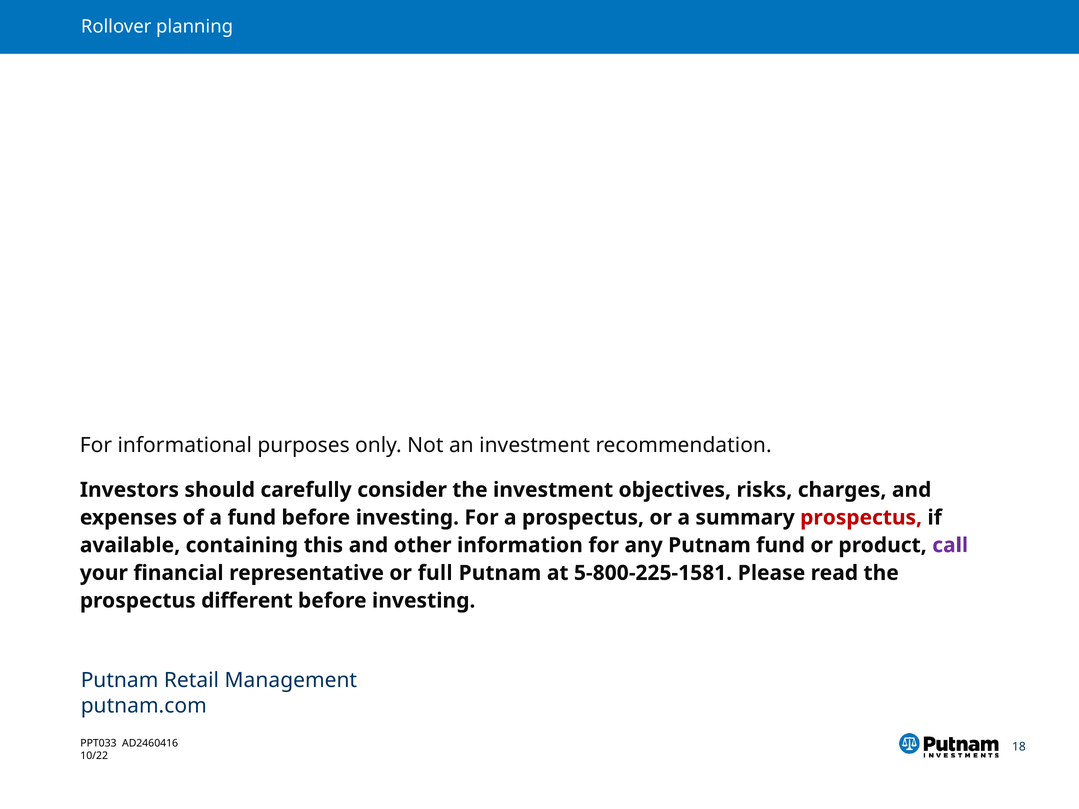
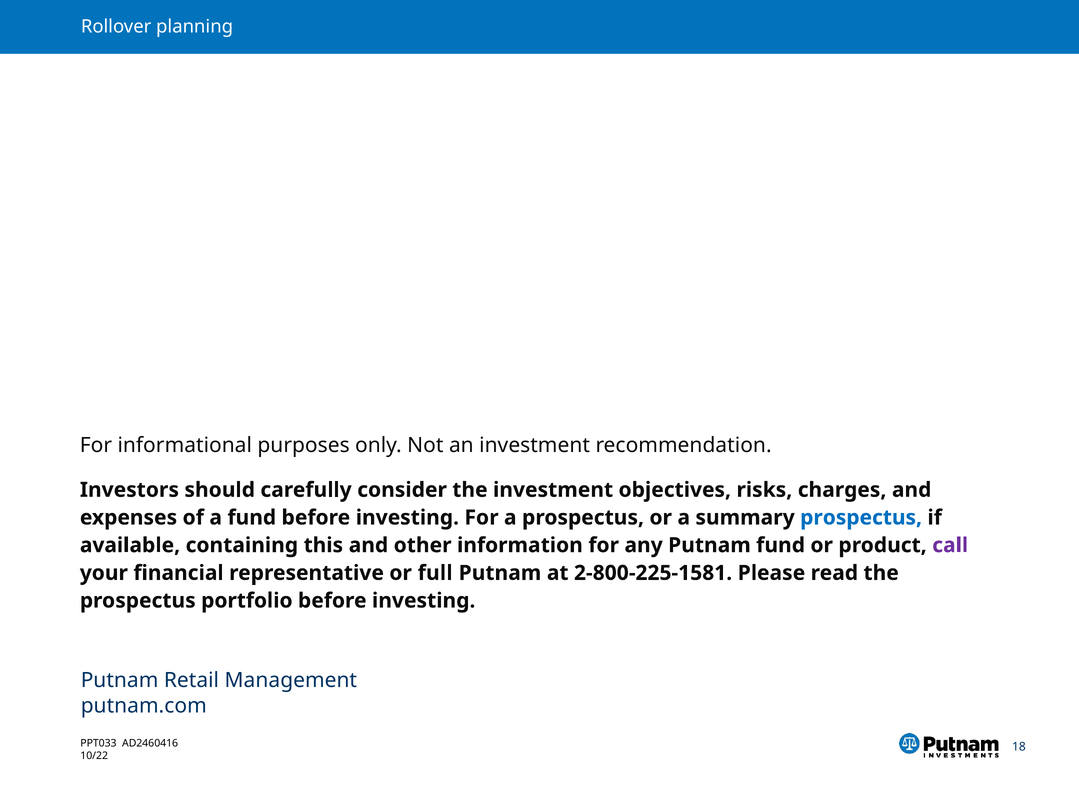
prospectus at (861, 518) colour: red -> blue
5-800-225-1581: 5-800-225-1581 -> 2-800-225-1581
different: different -> portfolio
